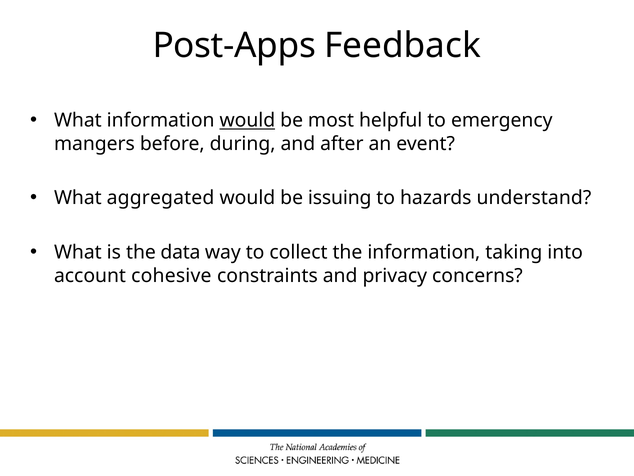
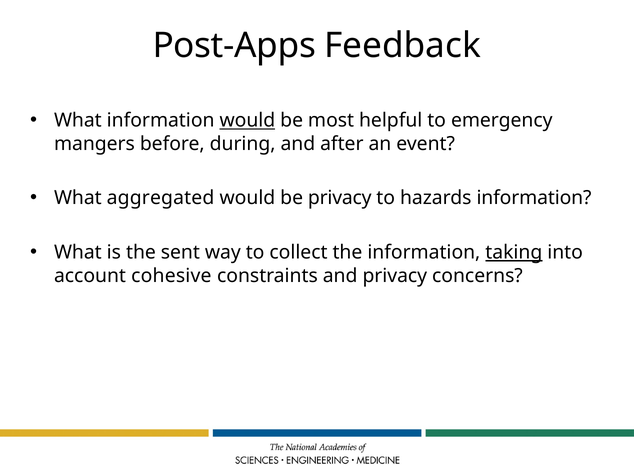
be issuing: issuing -> privacy
hazards understand: understand -> information
data: data -> sent
taking underline: none -> present
